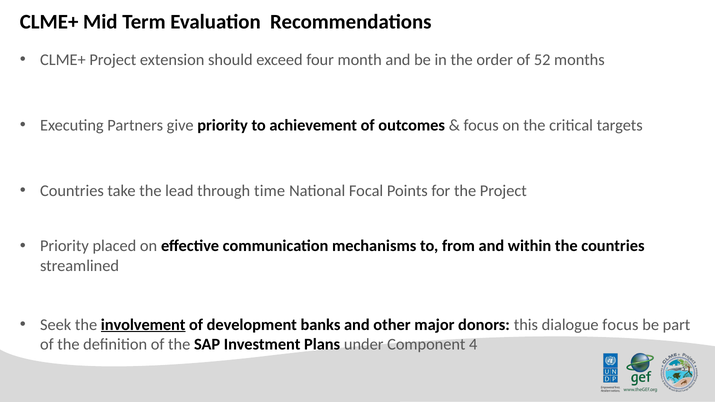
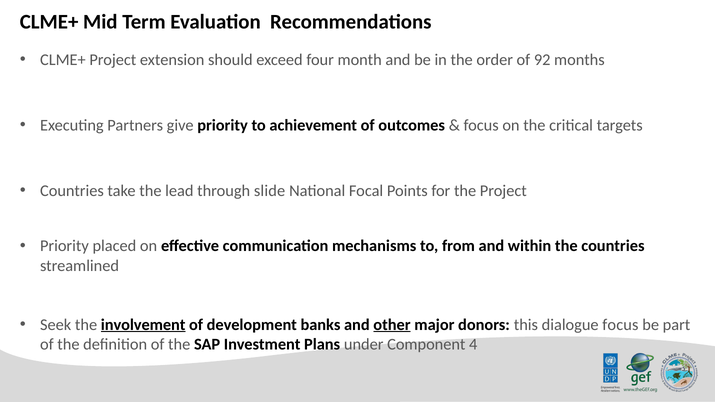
52: 52 -> 92
time: time -> slide
other underline: none -> present
